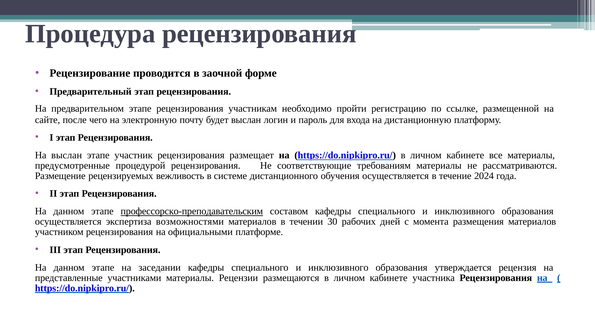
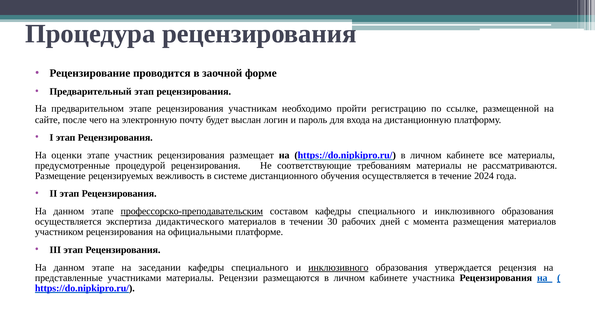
На выслан: выслан -> оценки
возможностями: возможностями -> дидактического
инклюзивного at (338, 268) underline: none -> present
